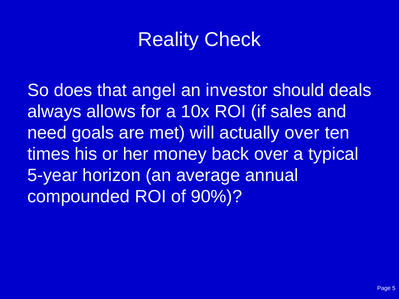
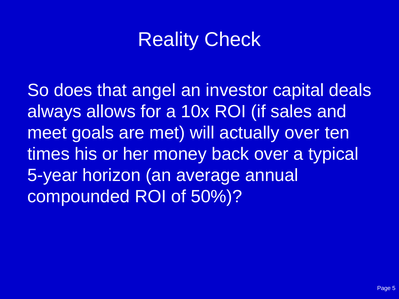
should: should -> capital
need: need -> meet
90%: 90% -> 50%
